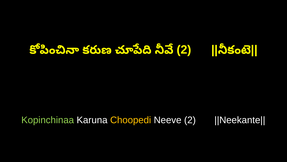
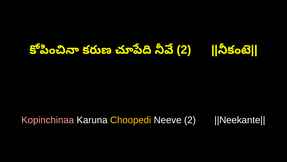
Kopinchinaa colour: light green -> pink
